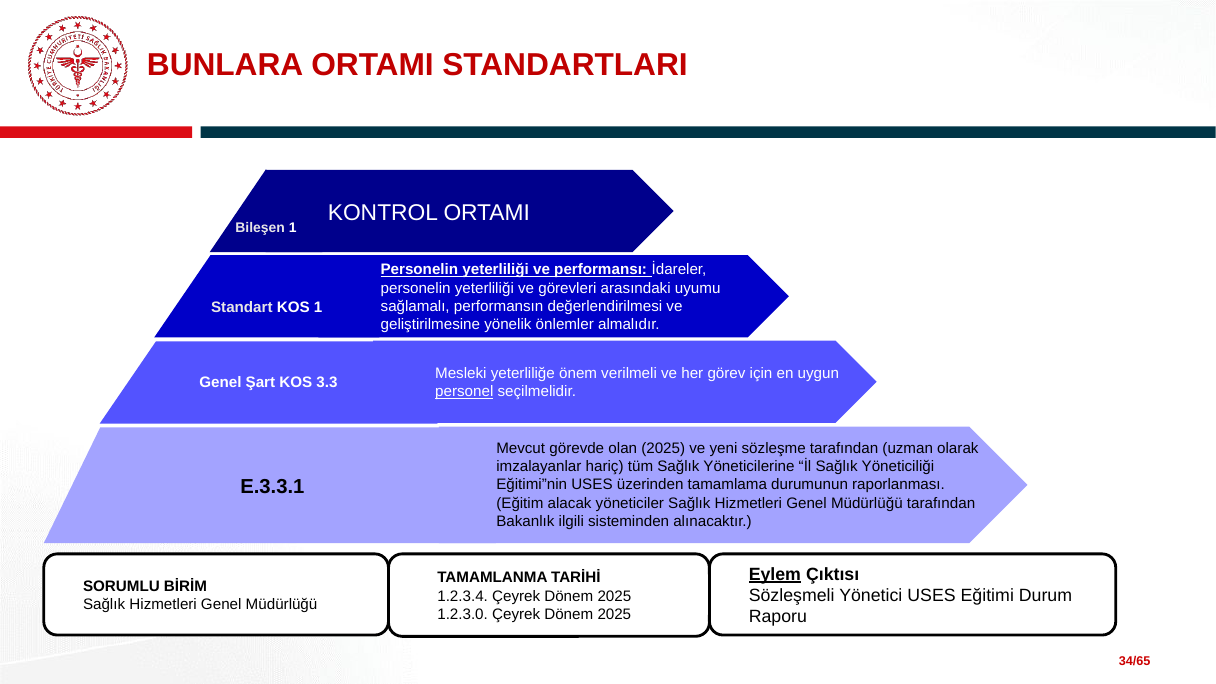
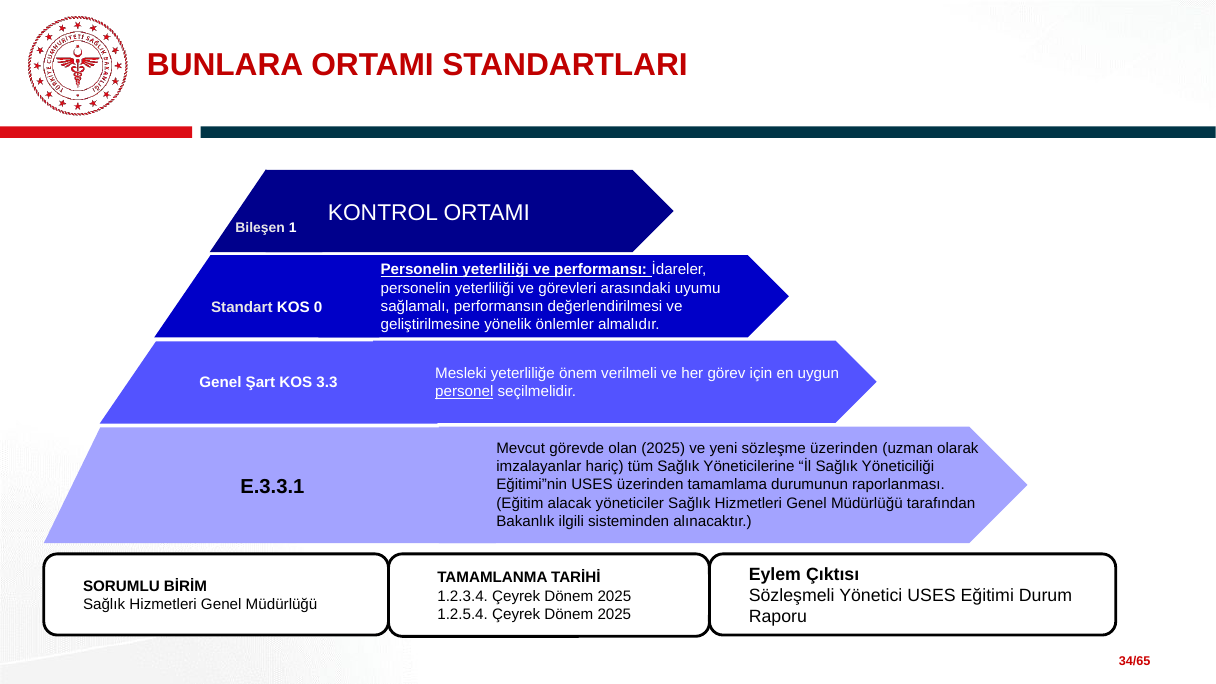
KOS 1: 1 -> 0
sözleşme tarafından: tarafından -> üzerinden
Eylem underline: present -> none
1.2.3.0: 1.2.3.0 -> 1.2.5.4
